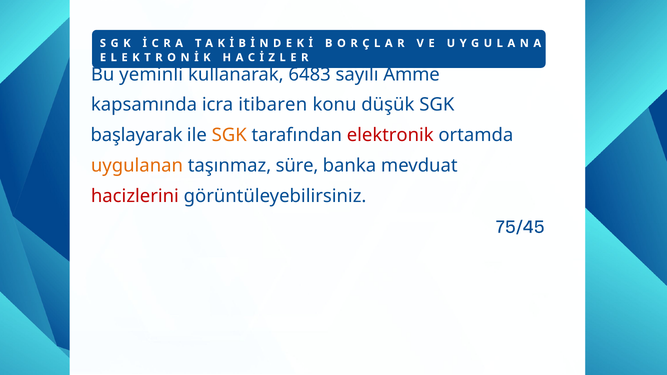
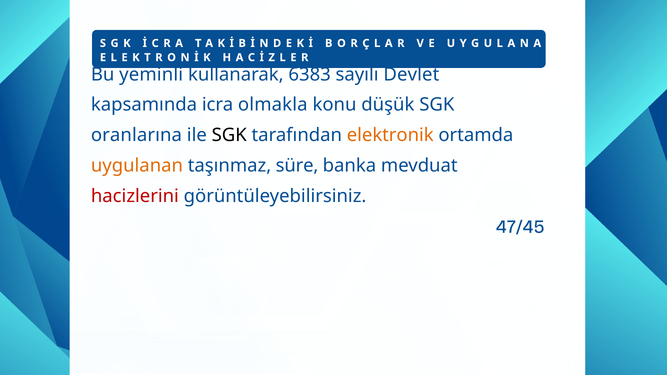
6483: 6483 -> 6383
Amme: Amme -> Devlet
itibaren: itibaren -> olmakla
başlayarak: başlayarak -> oranlarına
SGK at (229, 135) colour: orange -> black
elektronik colour: red -> orange
75/45: 75/45 -> 47/45
